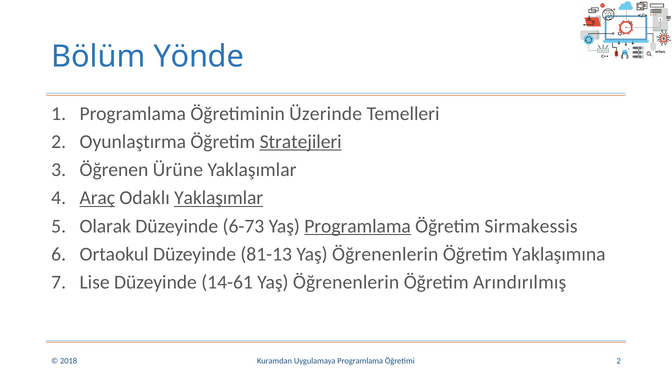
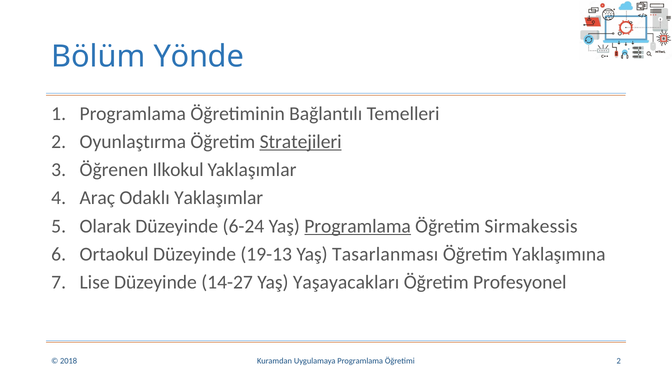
Üzerinde: Üzerinde -> Bağlantılı
Ürüne: Ürüne -> Ilkokul
Araç underline: present -> none
Yaklaşımlar at (219, 198) underline: present -> none
6-73: 6-73 -> 6-24
81-13: 81-13 -> 19-13
Öğrenenlerin at (385, 254): Öğrenenlerin -> Tasarlanması
14-61: 14-61 -> 14-27
Öğrenenlerin at (346, 282): Öğrenenlerin -> Yaşayacakları
Arındırılmış: Arındırılmış -> Profesyonel
